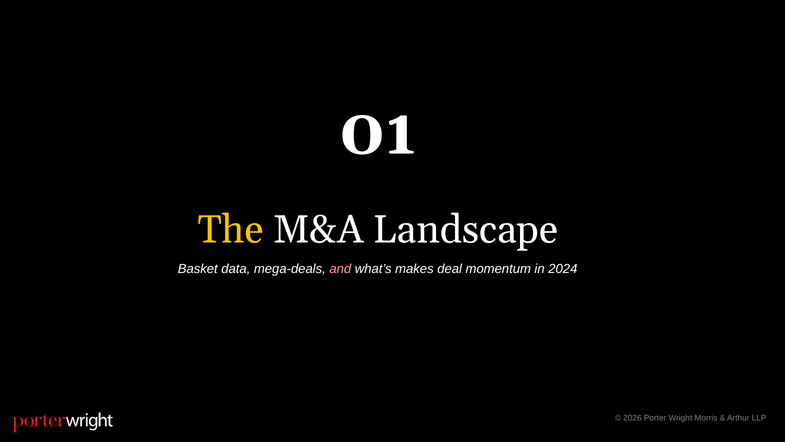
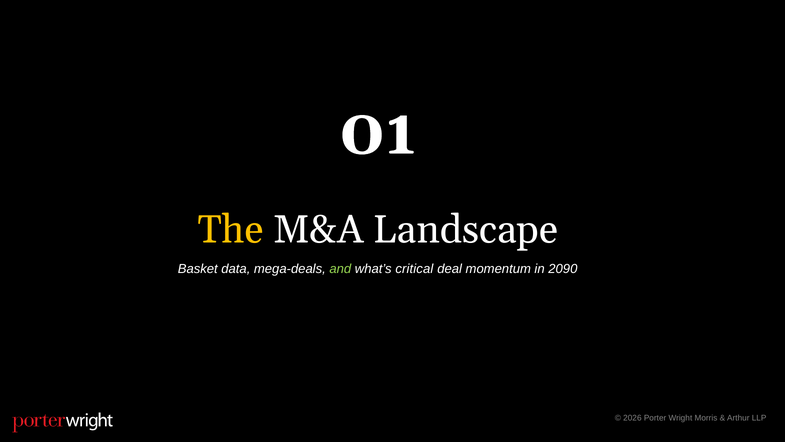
and colour: pink -> light green
makes: makes -> critical
2024: 2024 -> 2090
